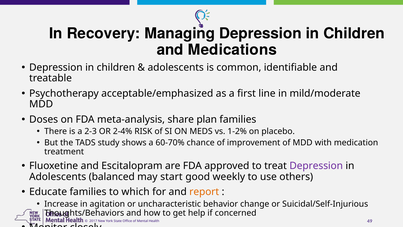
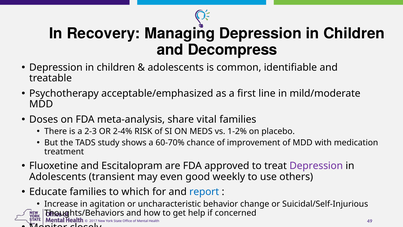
Medications: Medications -> Decompress
plan: plan -> vital
balanced: balanced -> transient
start: start -> even
report colour: orange -> blue
